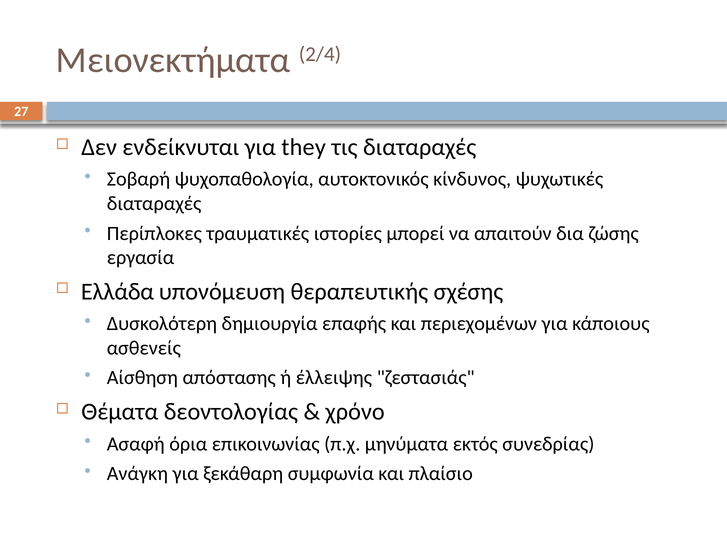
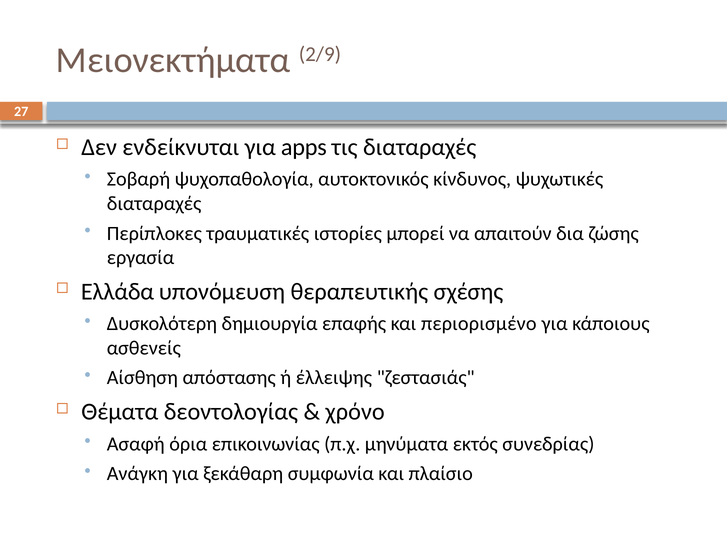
2/4: 2/4 -> 2/9
they: they -> apps
περιεχομένων: περιεχομένων -> περιορισμένο
